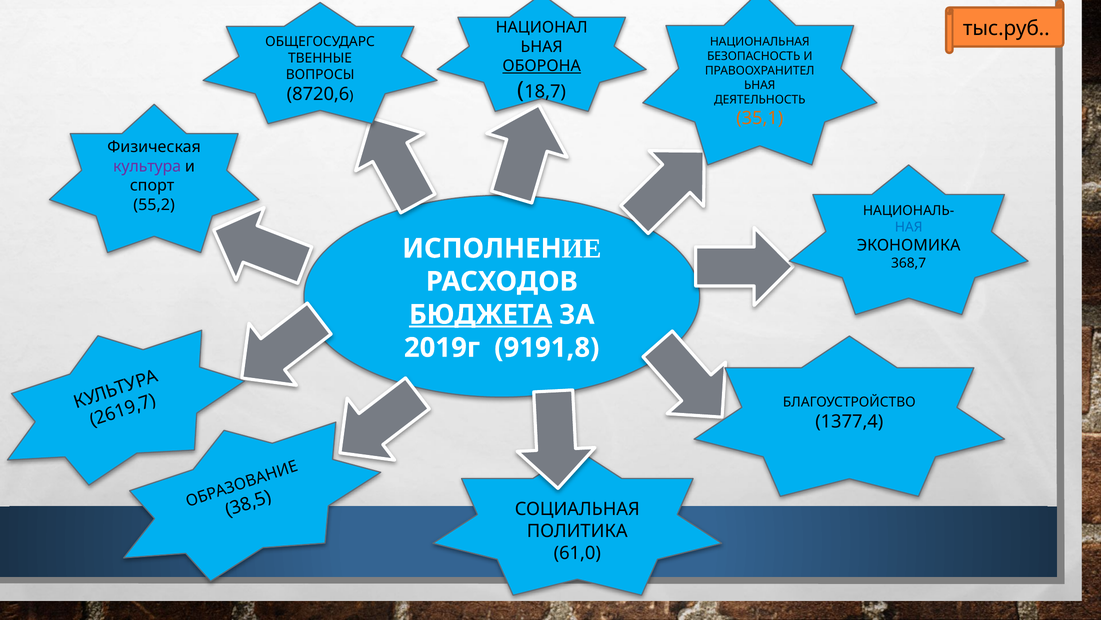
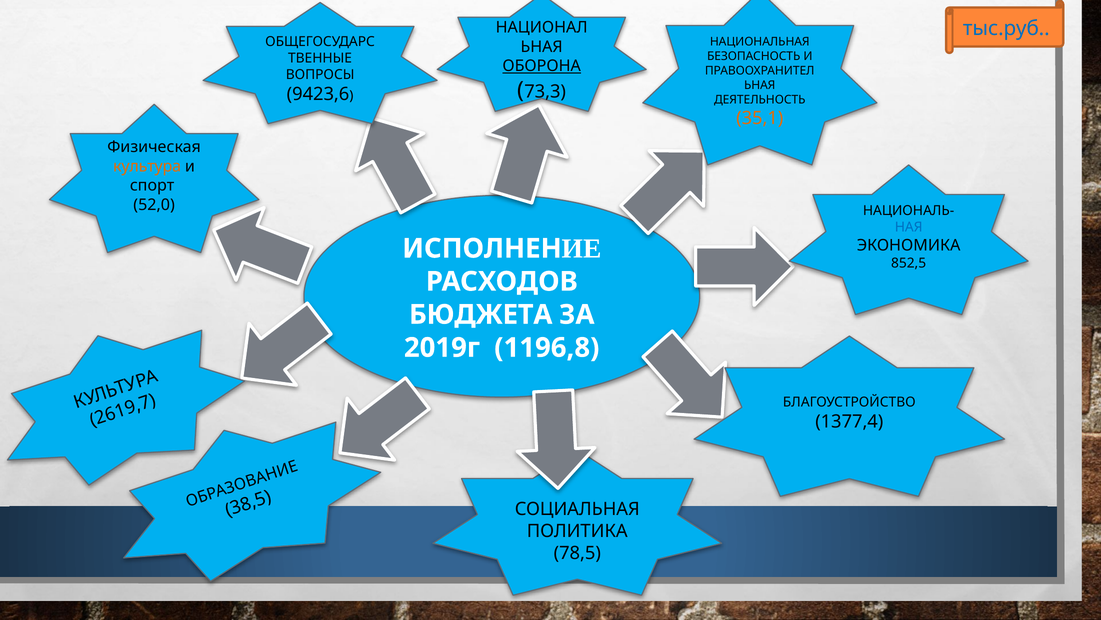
тыс.руб colour: black -> blue
18,7: 18,7 -> 73,3
8720,6: 8720,6 -> 9423,6
культура colour: purple -> orange
55,2: 55,2 -> 52,0
368,7: 368,7 -> 852,5
БЮДЖЕТА underline: present -> none
9191,8: 9191,8 -> 1196,8
61,0: 61,0 -> 78,5
